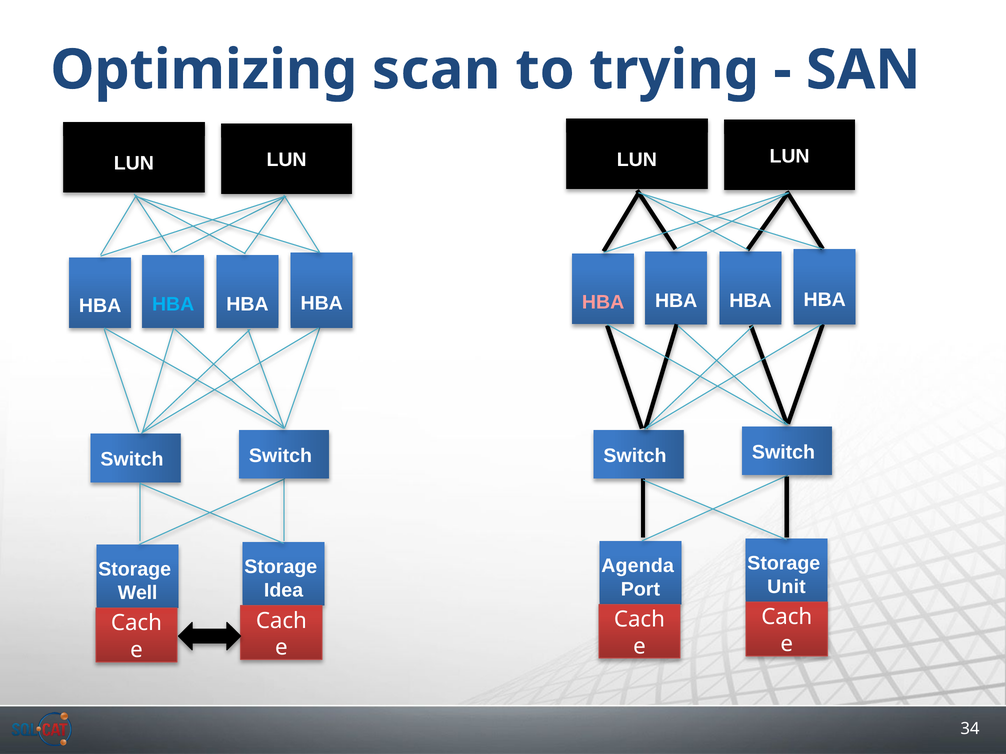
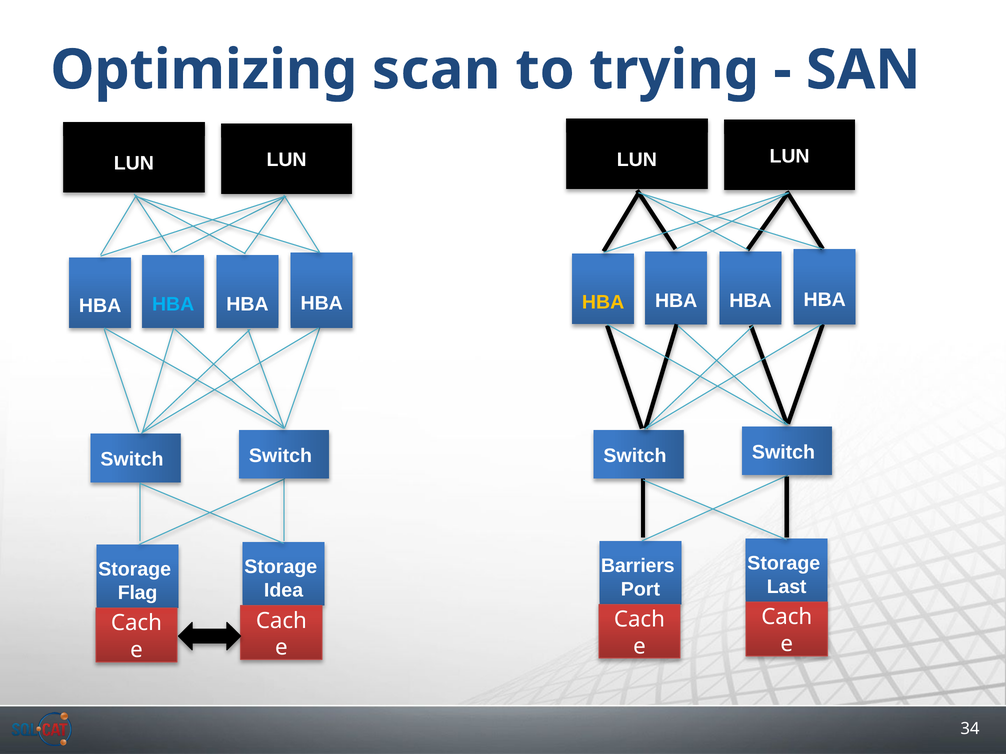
HBA at (603, 302) colour: pink -> yellow
Agenda: Agenda -> Barriers
Unit: Unit -> Last
Well: Well -> Flag
